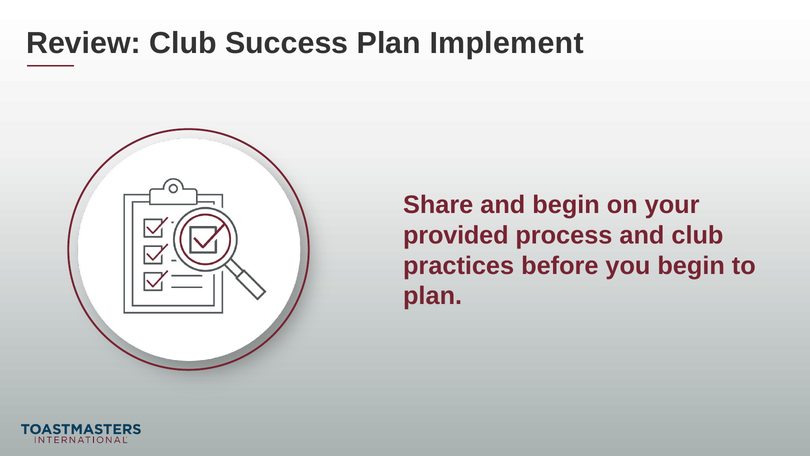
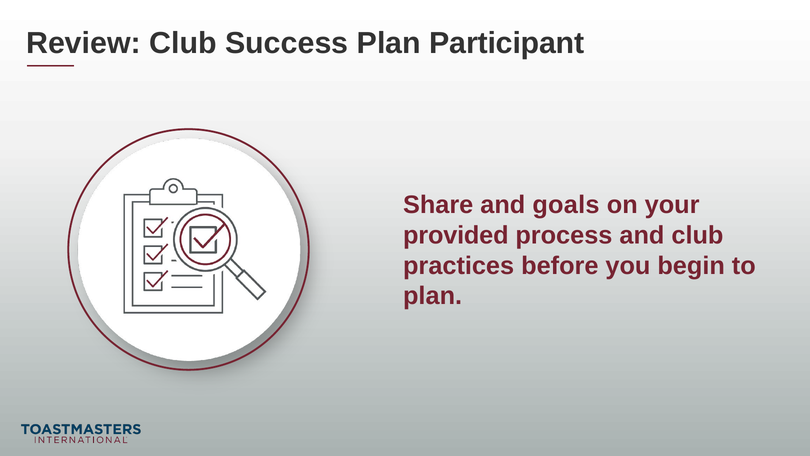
Implement: Implement -> Participant
and begin: begin -> goals
